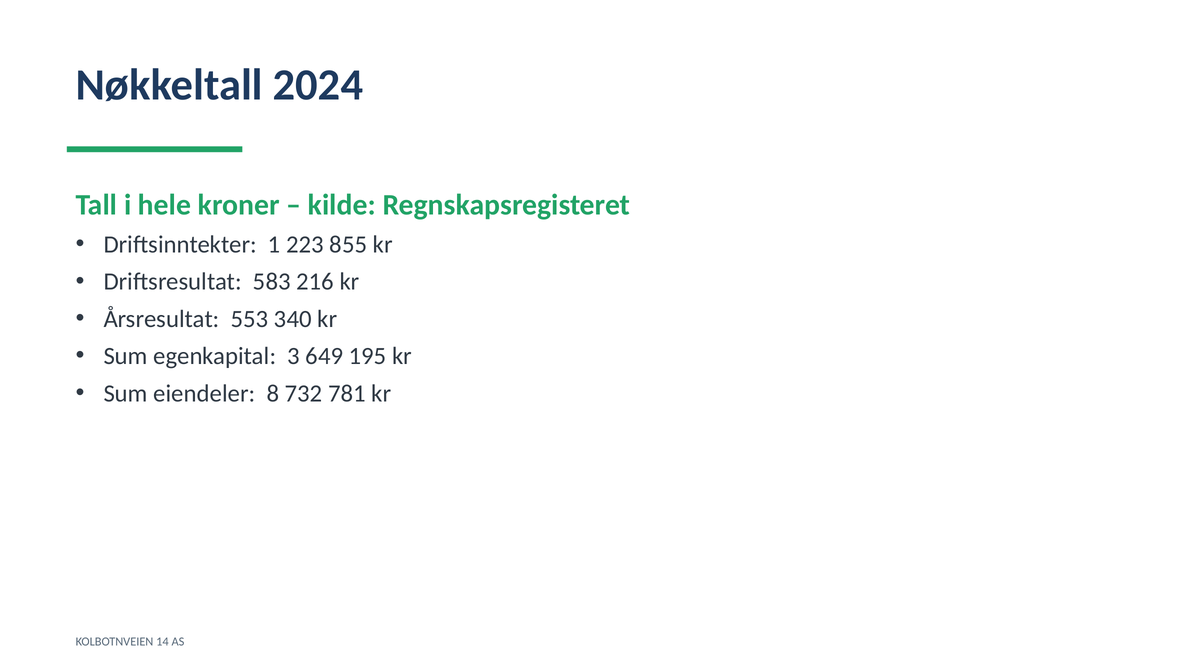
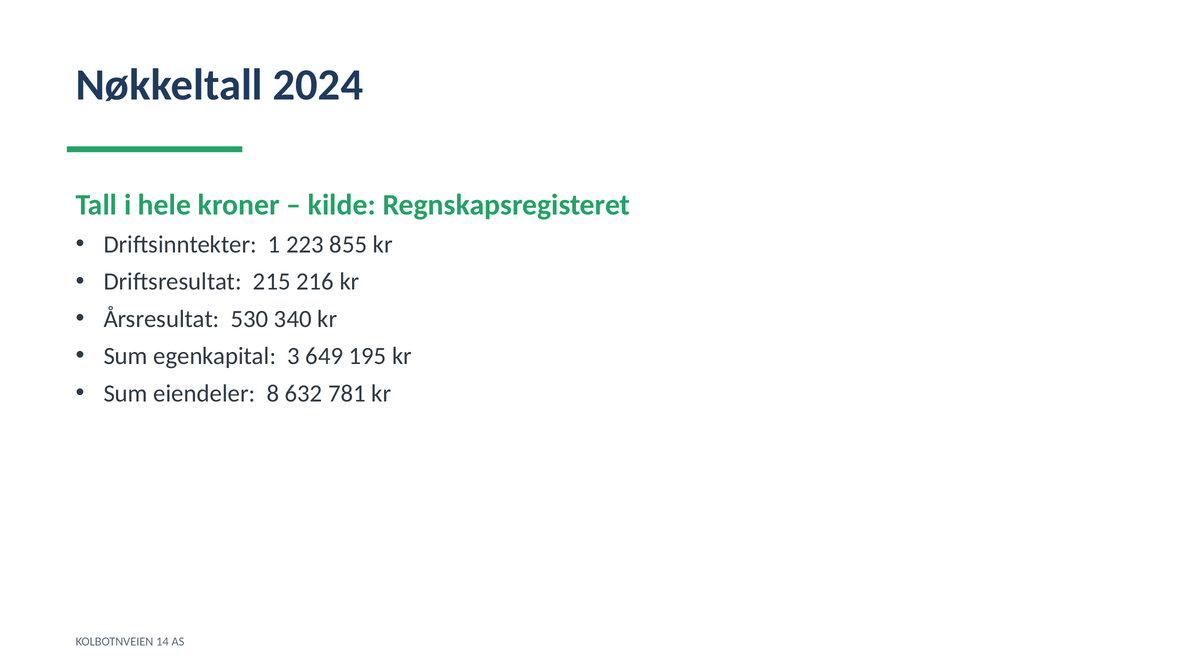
583: 583 -> 215
553: 553 -> 530
732: 732 -> 632
